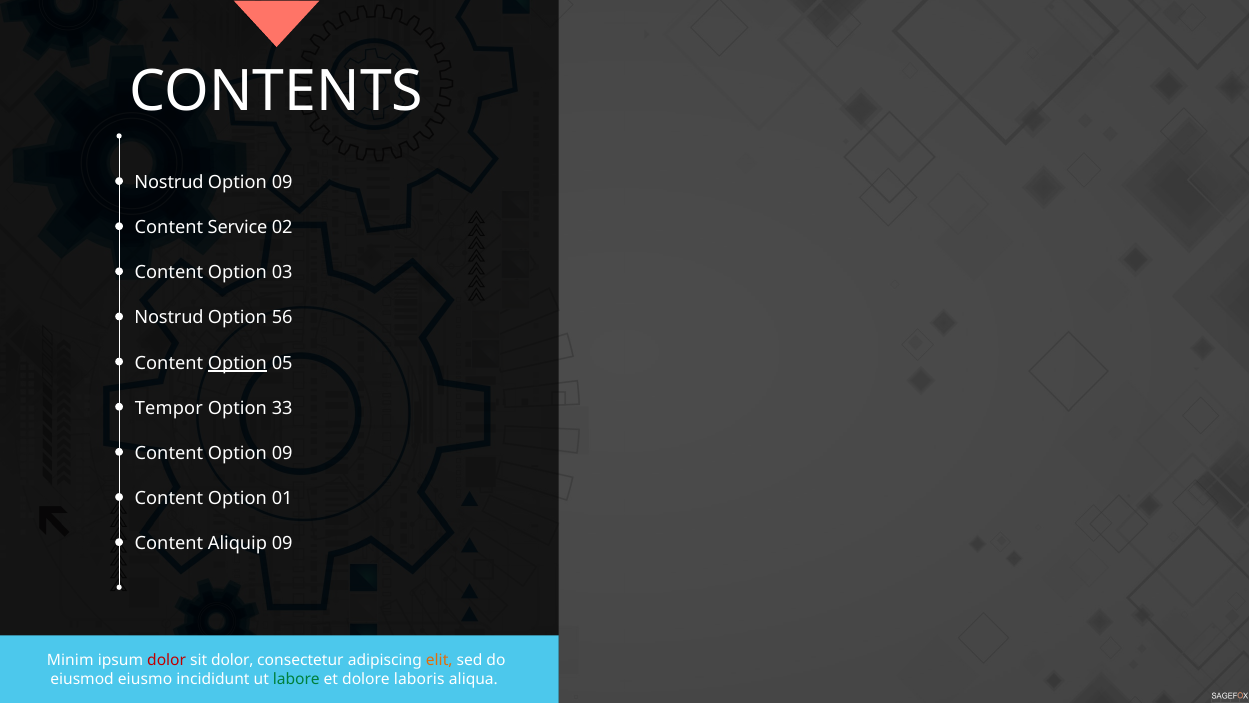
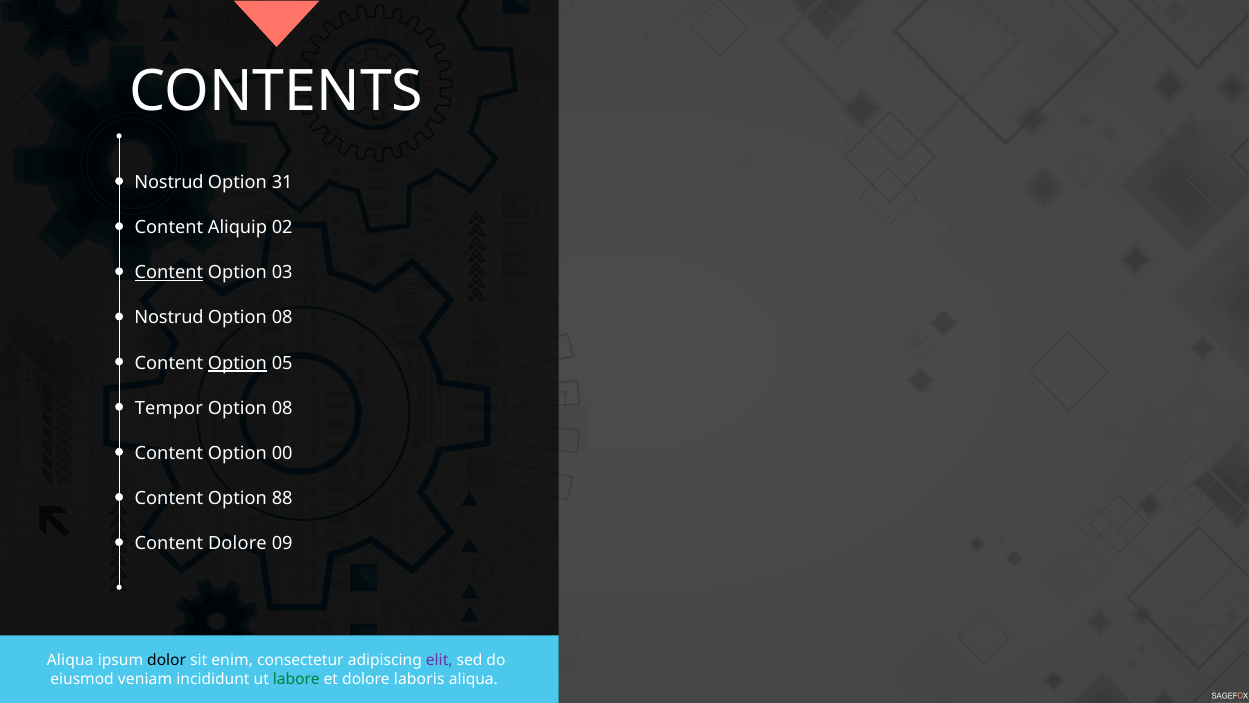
09 at (282, 182): 09 -> 31
Service: Service -> Aliquip
Content at (169, 272) underline: none -> present
56 at (282, 318): 56 -> 08
33 at (282, 408): 33 -> 08
Content Option 09: 09 -> 00
01: 01 -> 88
Content Aliquip: Aliquip -> Dolore
Minim at (70, 660): Minim -> Aliqua
dolor at (167, 660) colour: red -> black
sit dolor: dolor -> enim
elit colour: orange -> purple
eiusmo: eiusmo -> veniam
